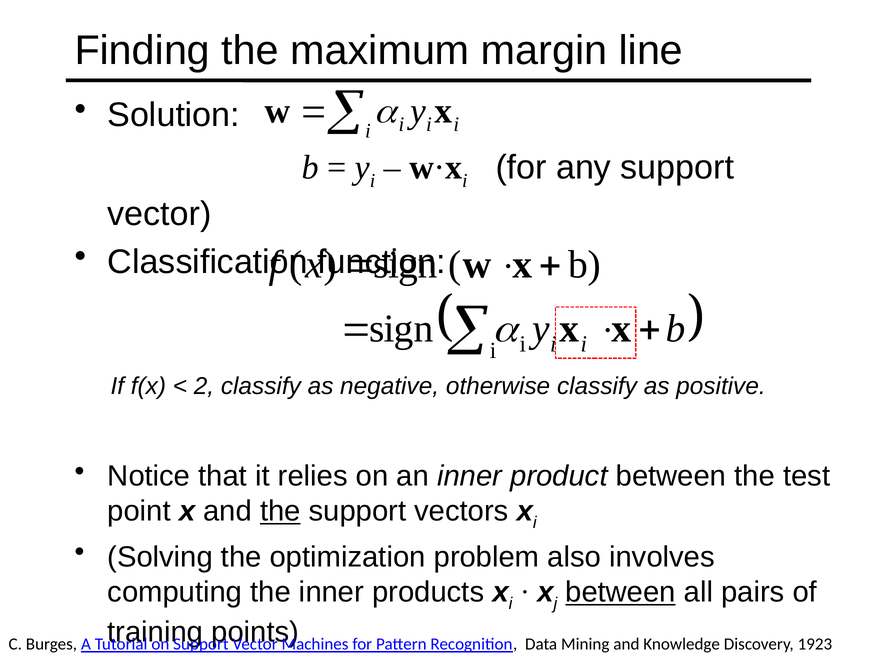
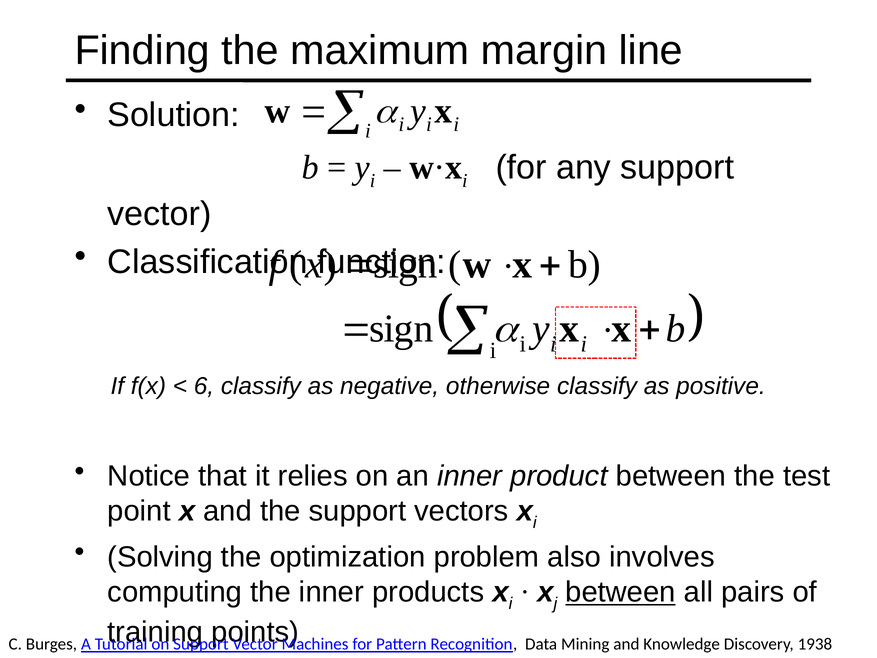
2: 2 -> 6
the at (280, 511) underline: present -> none
1923: 1923 -> 1938
